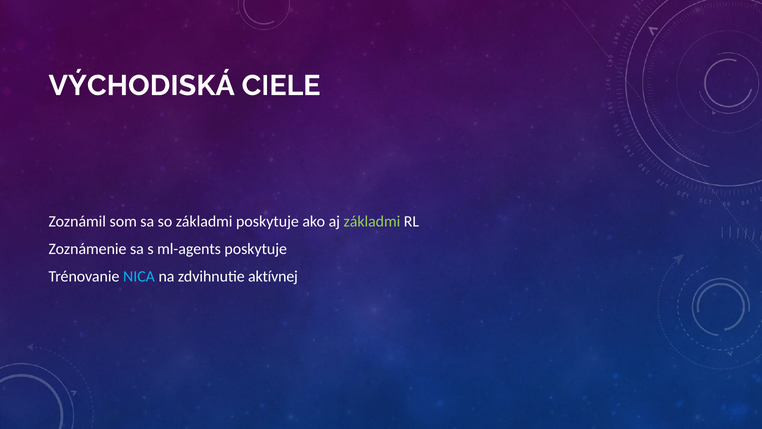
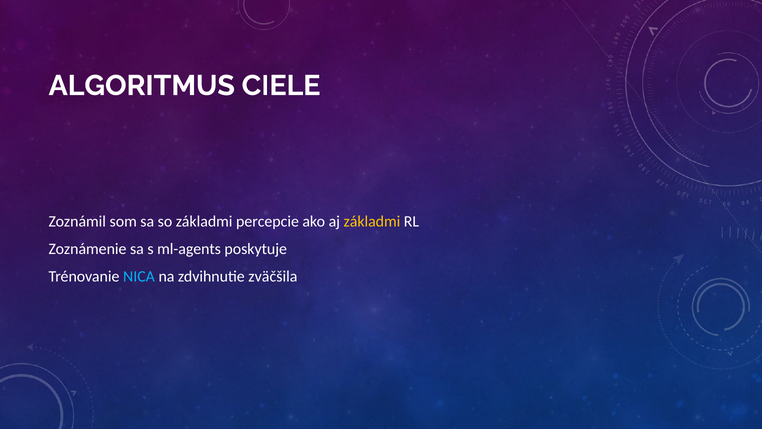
VÝCHODISKÁ: VÝCHODISKÁ -> ALGORITMUS
základmi poskytuje: poskytuje -> percepcie
základmi at (372, 222) colour: light green -> yellow
aktívnej: aktívnej -> zväčšila
